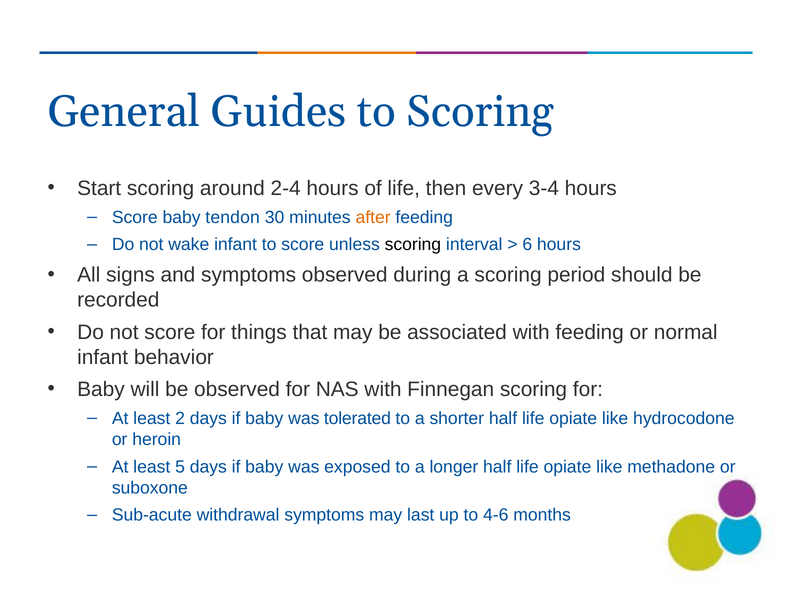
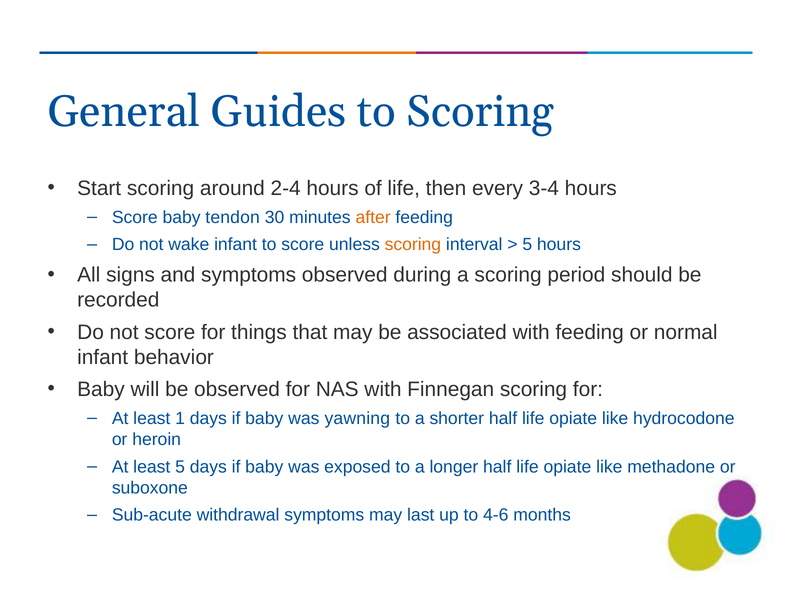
scoring at (413, 245) colour: black -> orange
6 at (527, 245): 6 -> 5
2: 2 -> 1
tolerated: tolerated -> yawning
